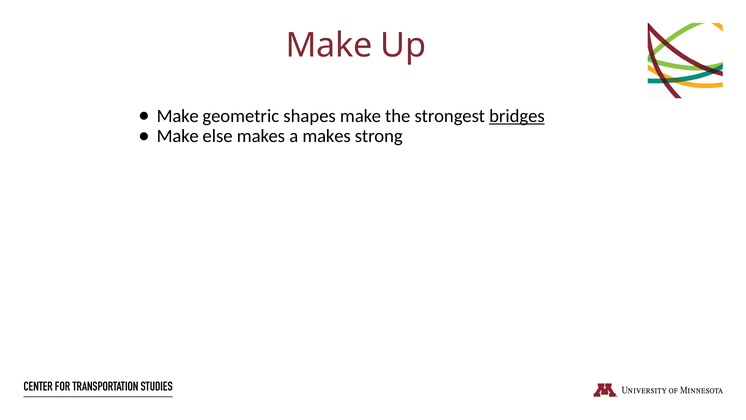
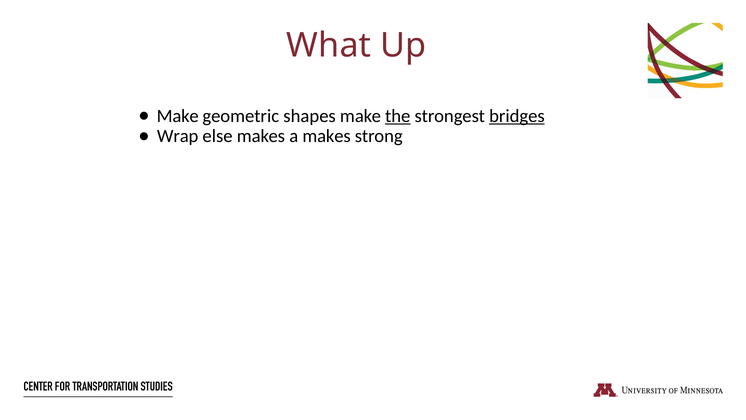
Make at (329, 45): Make -> What
the underline: none -> present
Make at (178, 136): Make -> Wrap
